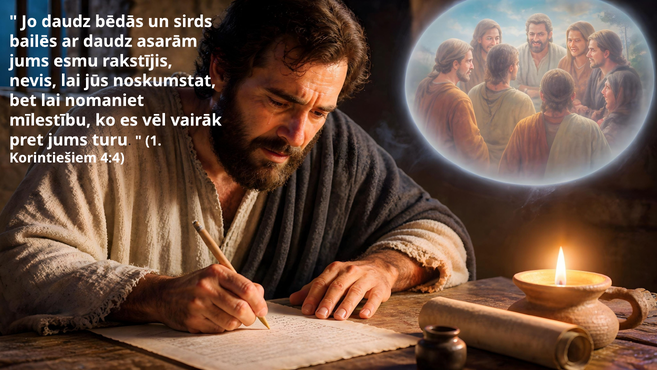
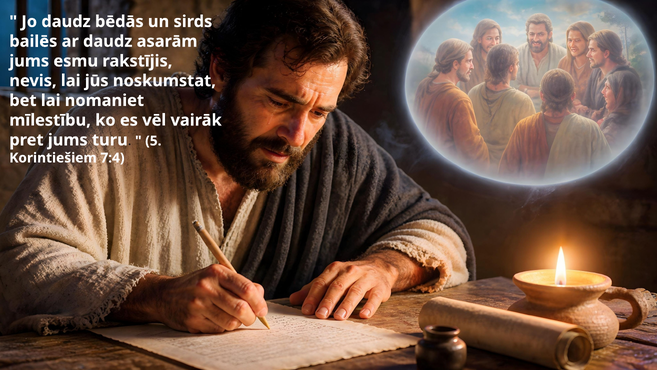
1: 1 -> 5
4:4: 4:4 -> 7:4
